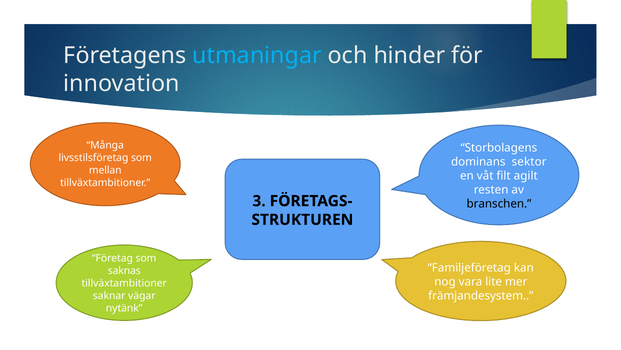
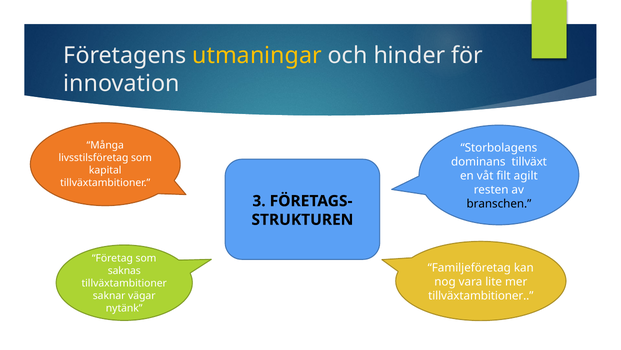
utmaningar colour: light blue -> yellow
sektor: sektor -> tillväxt
mellan: mellan -> kapital
främjandesystem at (481, 295): främjandesystem -> tillväxtambitioner
